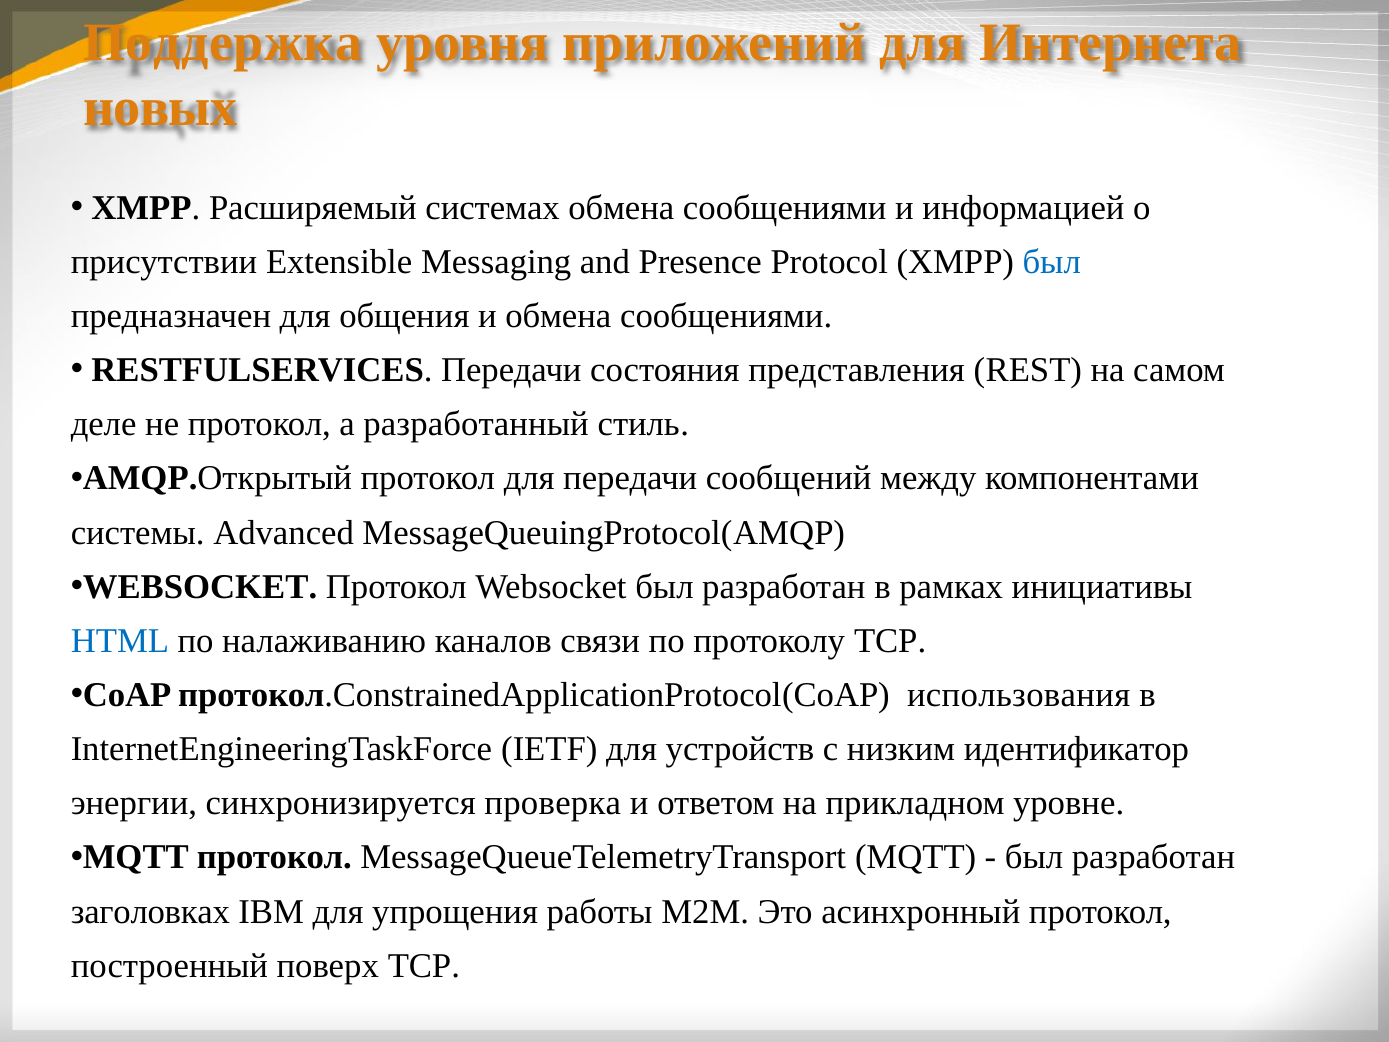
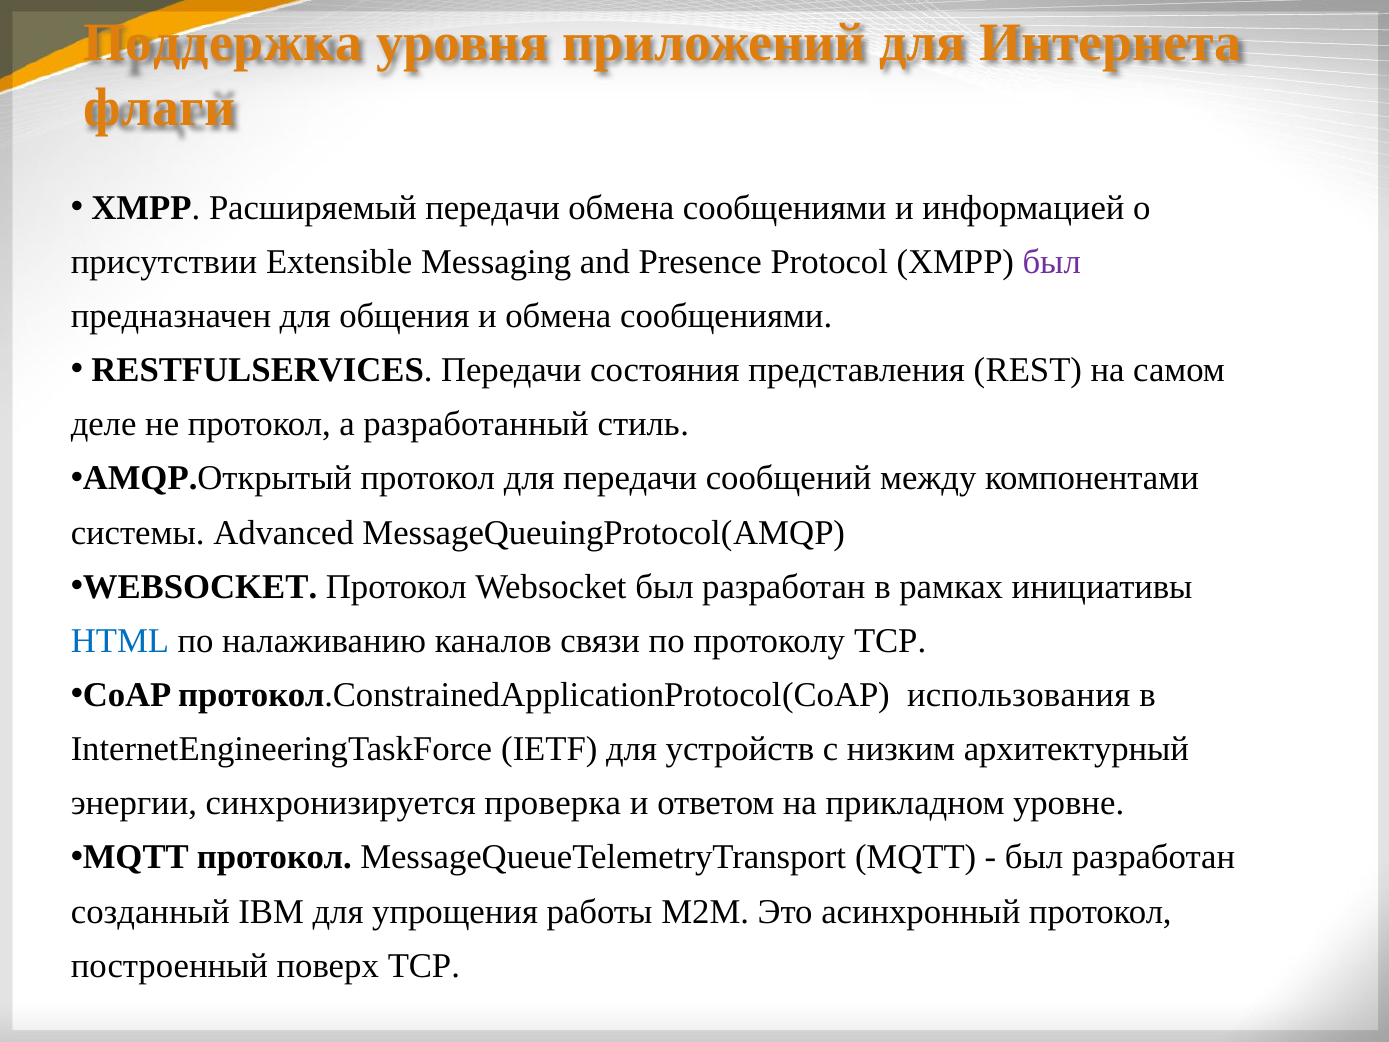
новых: новых -> флаги
Расширяемый системах: системах -> передачи
был at (1052, 262) colour: blue -> purple
идентификатор: идентификатор -> архитектурный
заголовках: заголовках -> созданный
